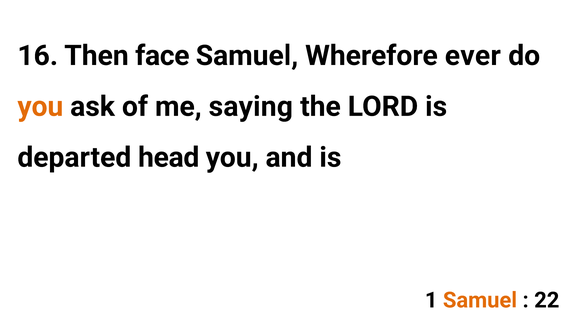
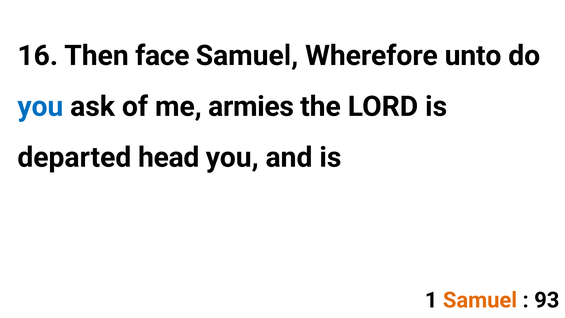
ever: ever -> unto
you at (40, 106) colour: orange -> blue
saying: saying -> armies
22: 22 -> 93
